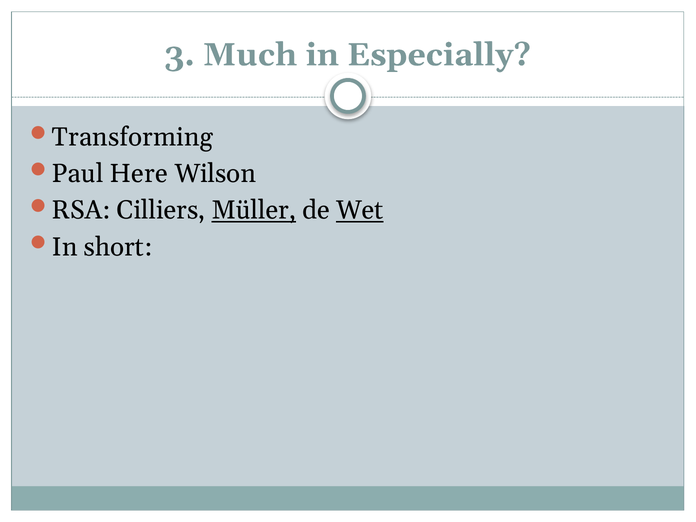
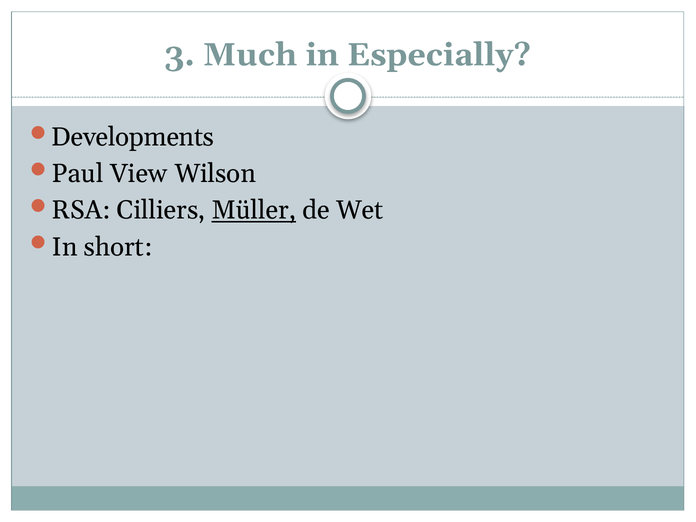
Transforming: Transforming -> Developments
Here: Here -> View
Wet underline: present -> none
